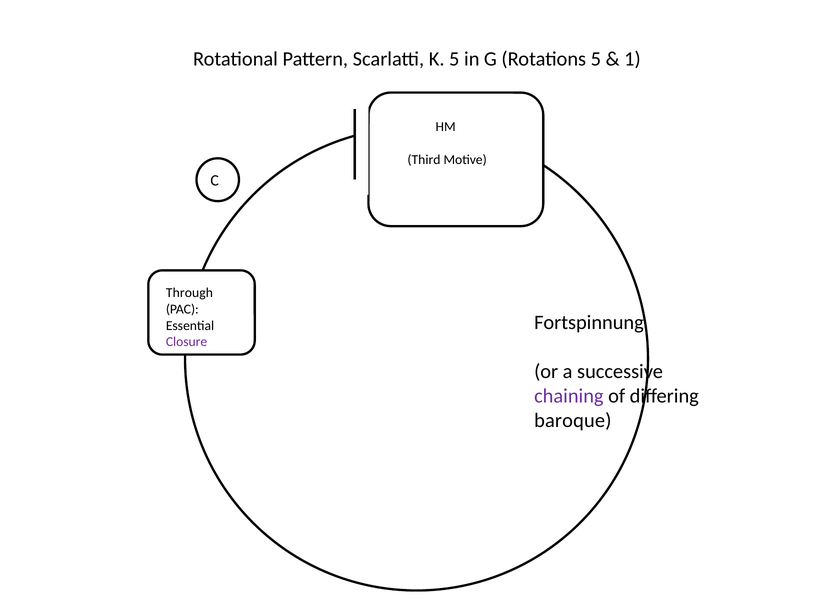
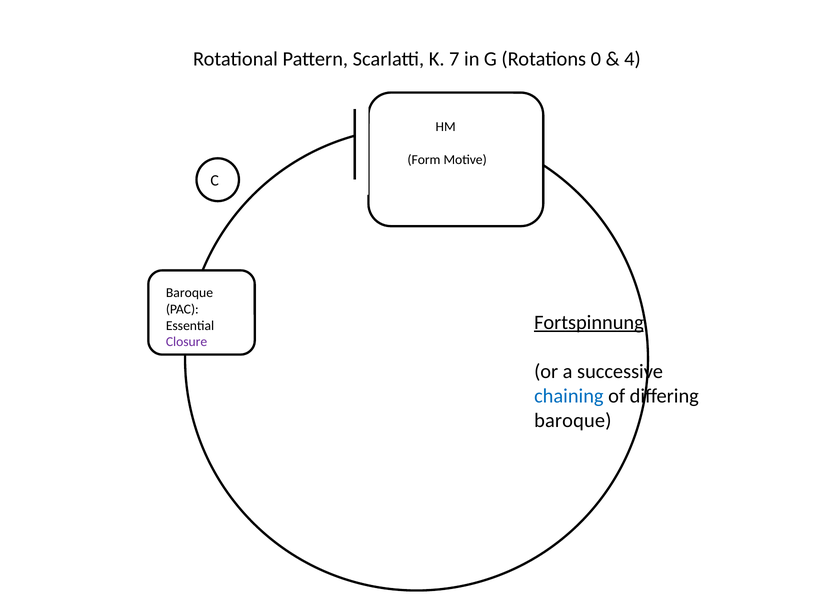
K 5: 5 -> 7
Rotations 5: 5 -> 0
1: 1 -> 4
Third: Third -> Form
Through at (189, 293): Through -> Baroque
Fortspinnung underline: none -> present
chaining colour: purple -> blue
